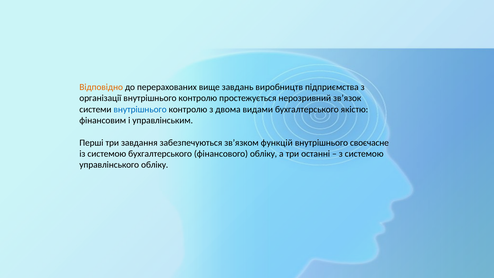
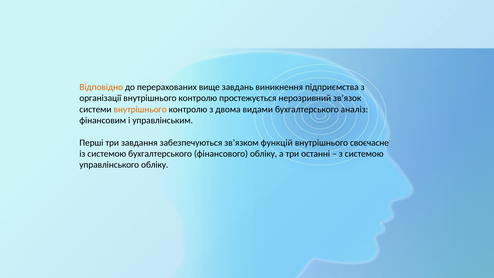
виробництв: виробництв -> виникнення
внутрішнього at (140, 109) colour: blue -> orange
якістю: якістю -> аналіз
